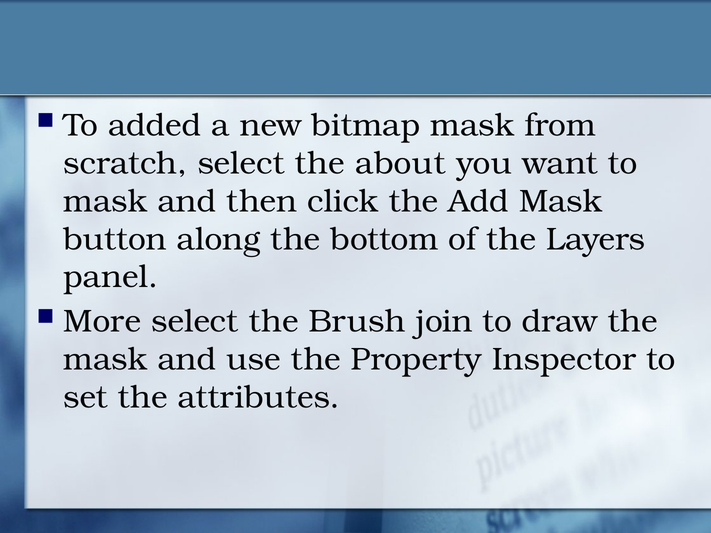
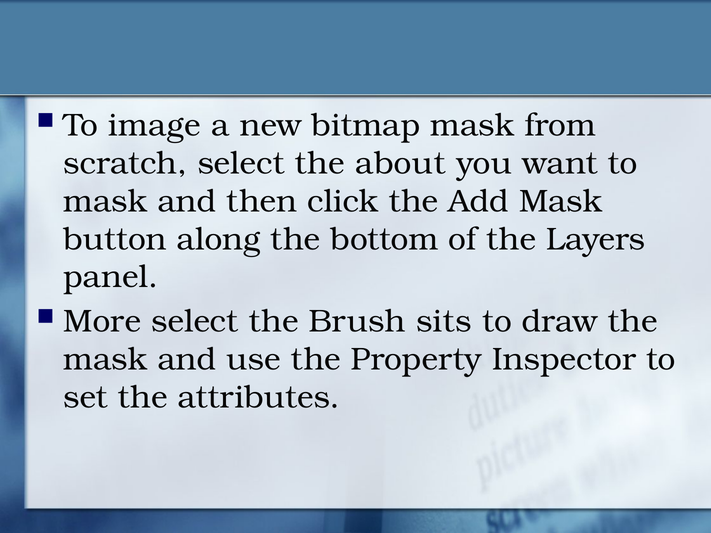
added: added -> image
join: join -> sits
